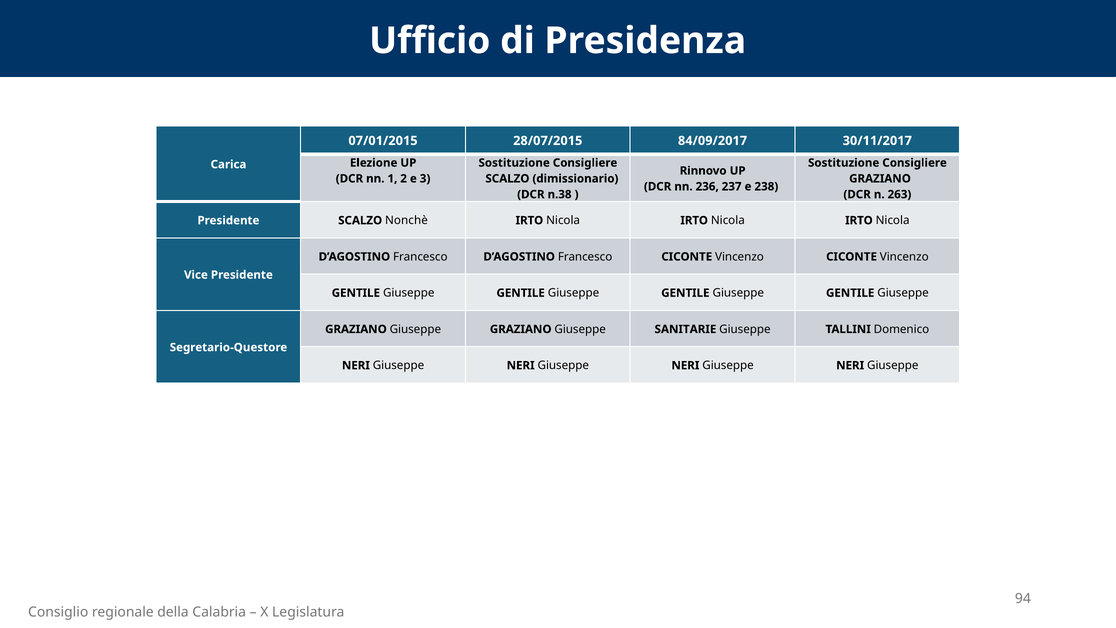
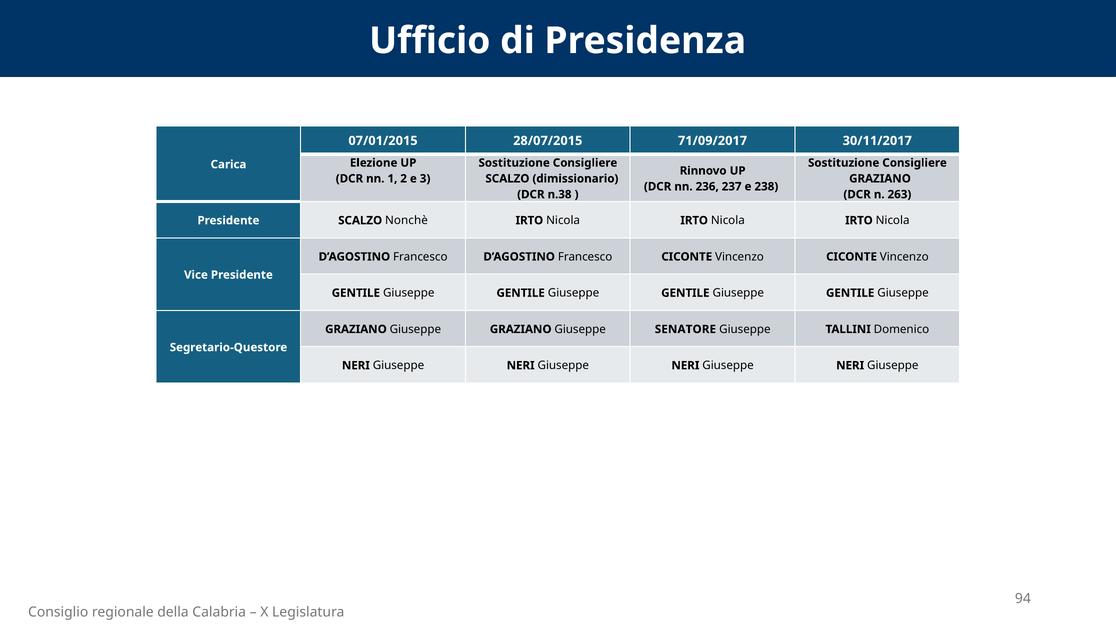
84/09/2017: 84/09/2017 -> 71/09/2017
SANITARIE: SANITARIE -> SENATORE
